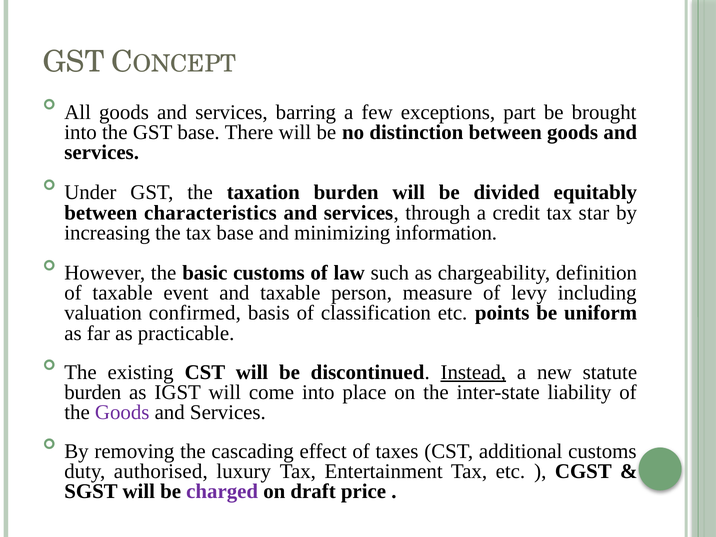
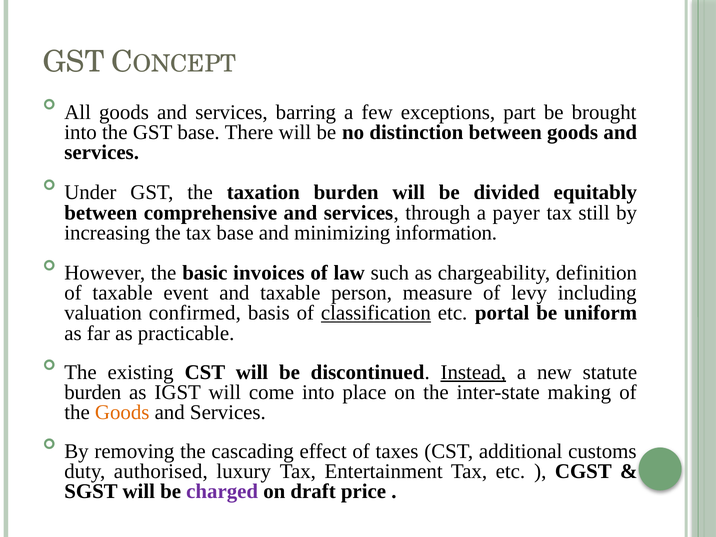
characteristics: characteristics -> comprehensive
credit: credit -> payer
star: star -> still
basic customs: customs -> invoices
classification underline: none -> present
points: points -> portal
liability: liability -> making
Goods at (122, 412) colour: purple -> orange
